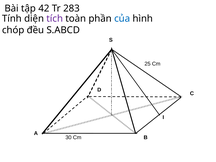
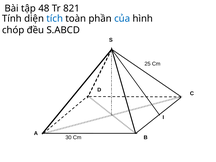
42: 42 -> 48
283: 283 -> 821
tích colour: purple -> blue
